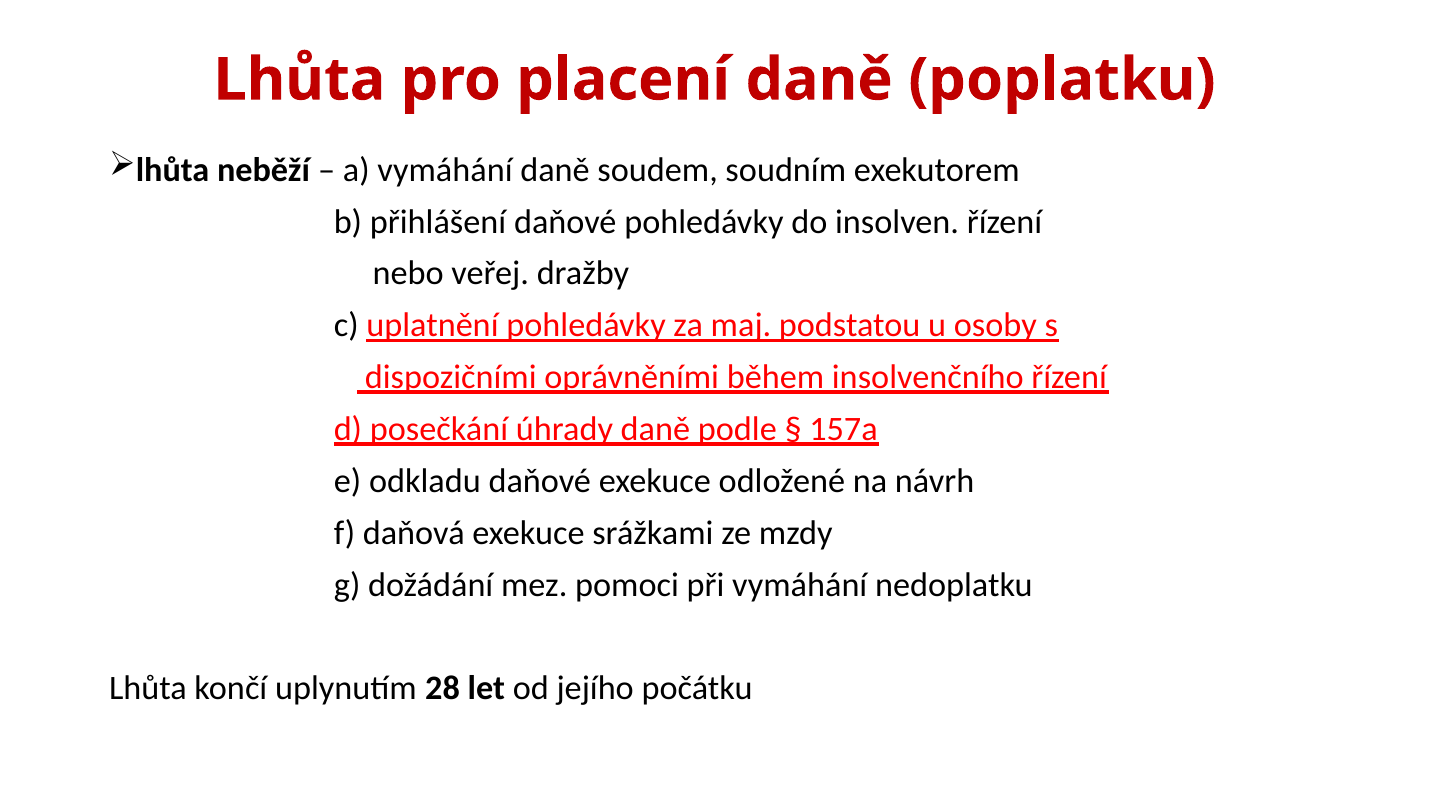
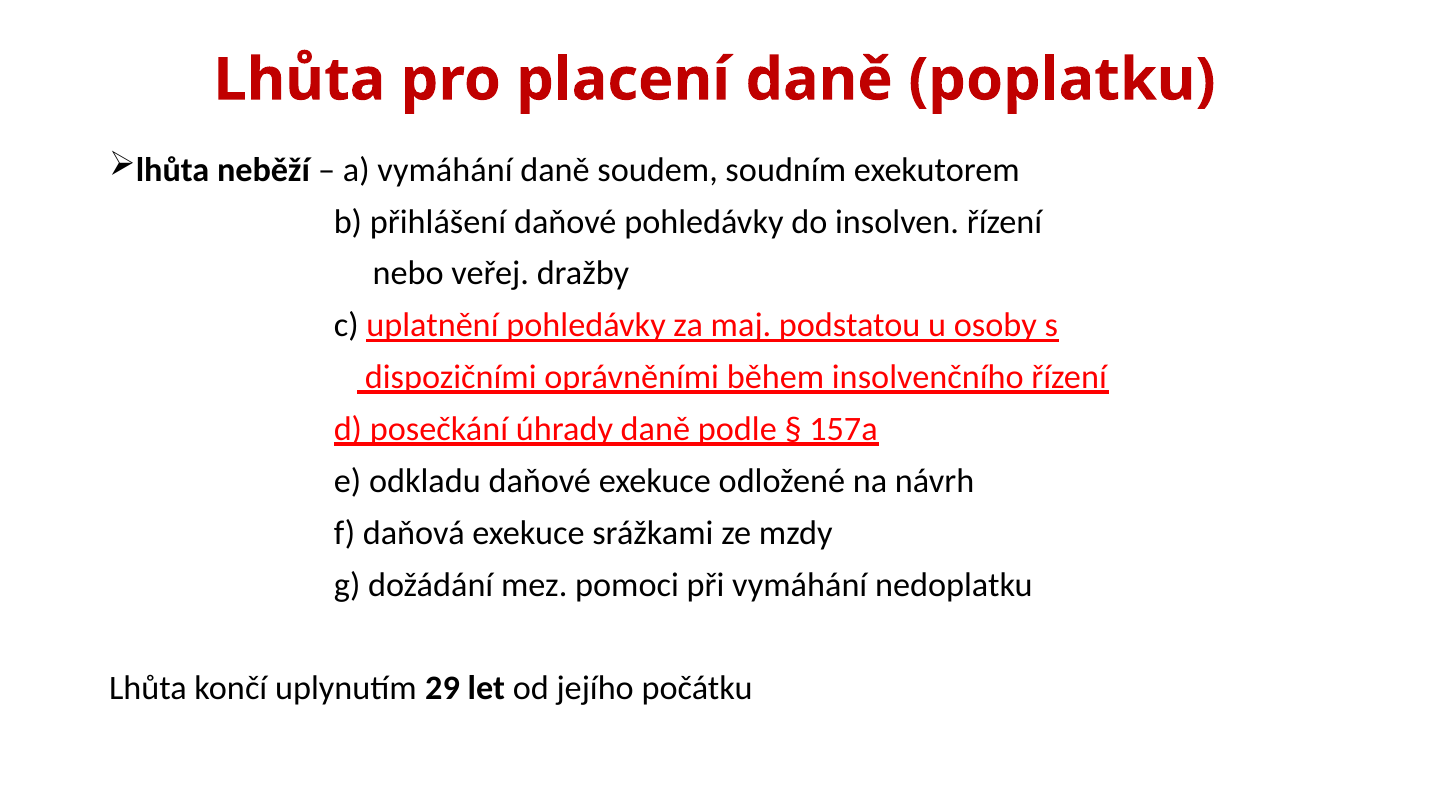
28: 28 -> 29
